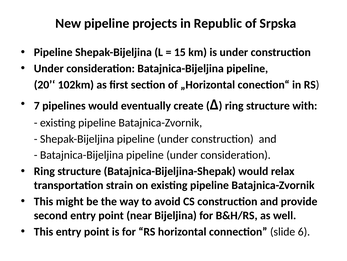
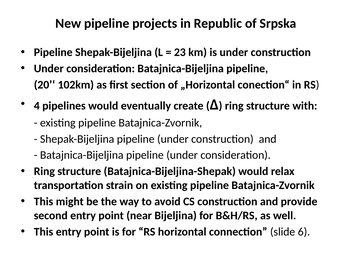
15: 15 -> 23
7: 7 -> 4
